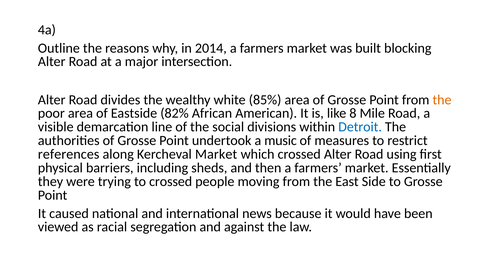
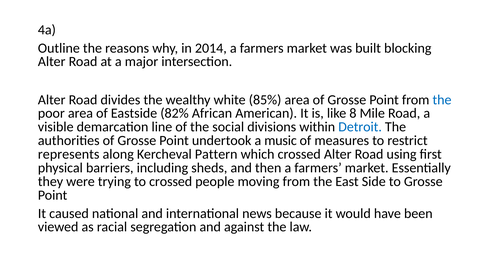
the at (442, 100) colour: orange -> blue
references: references -> represents
Kercheval Market: Market -> Pattern
